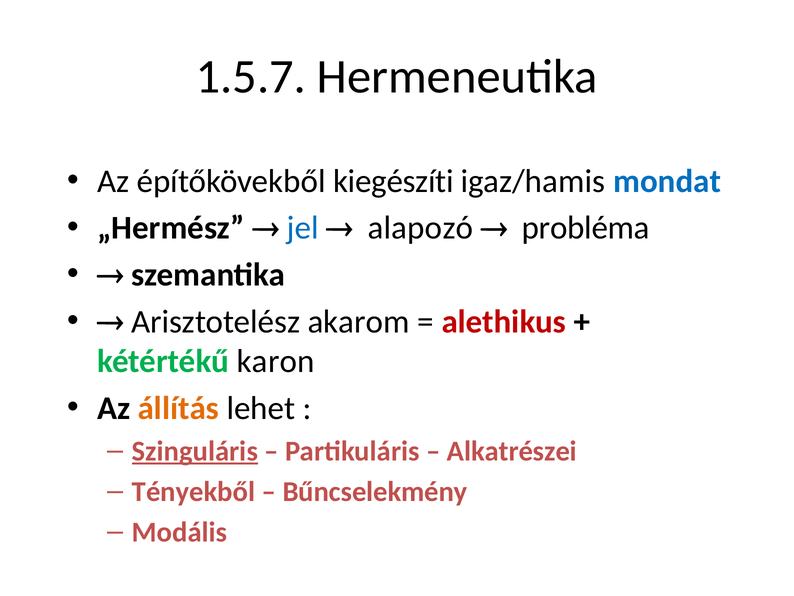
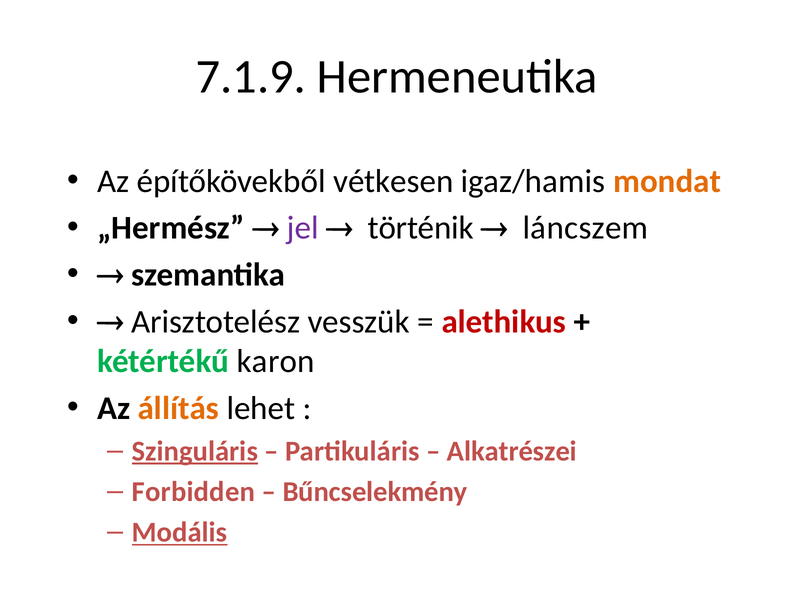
1.5.7: 1.5.7 -> 7.1.9
kiegészíti: kiegészíti -> vétkesen
mondat colour: blue -> orange
jel colour: blue -> purple
alapozó: alapozó -> történik
probléma: probléma -> láncszem
akarom: akarom -> vesszük
Tényekből: Tényekből -> Forbidden
Modális underline: none -> present
